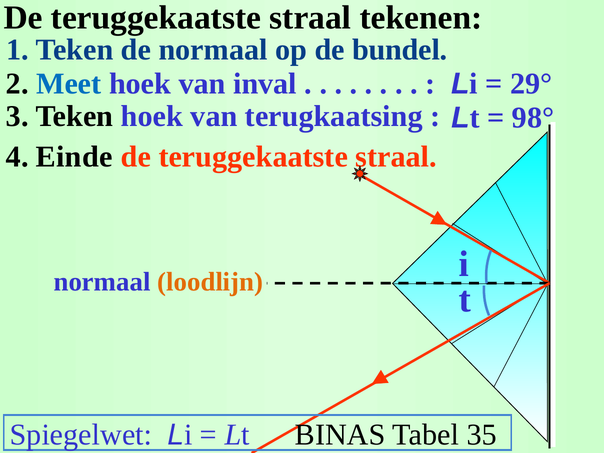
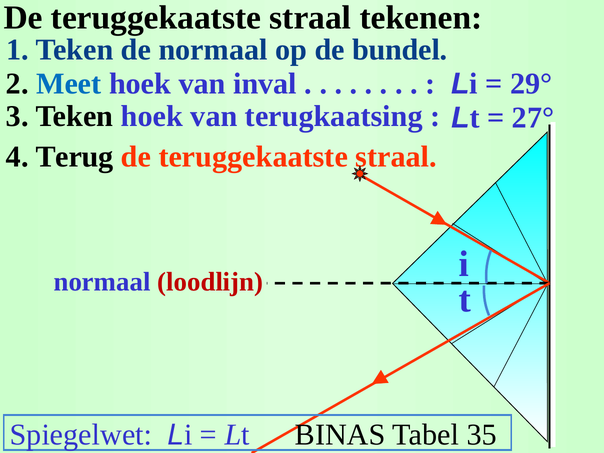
98°: 98° -> 27°
Einde: Einde -> Terug
loodlijn colour: orange -> red
